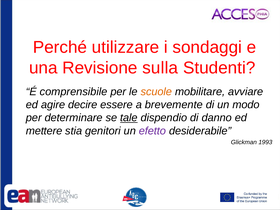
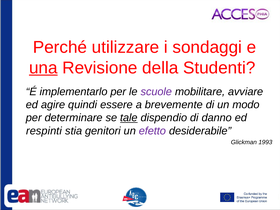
una underline: none -> present
sulla: sulla -> della
comprensibile: comprensibile -> implementarlo
scuole colour: orange -> purple
decire: decire -> quindi
mettere: mettere -> respinti
